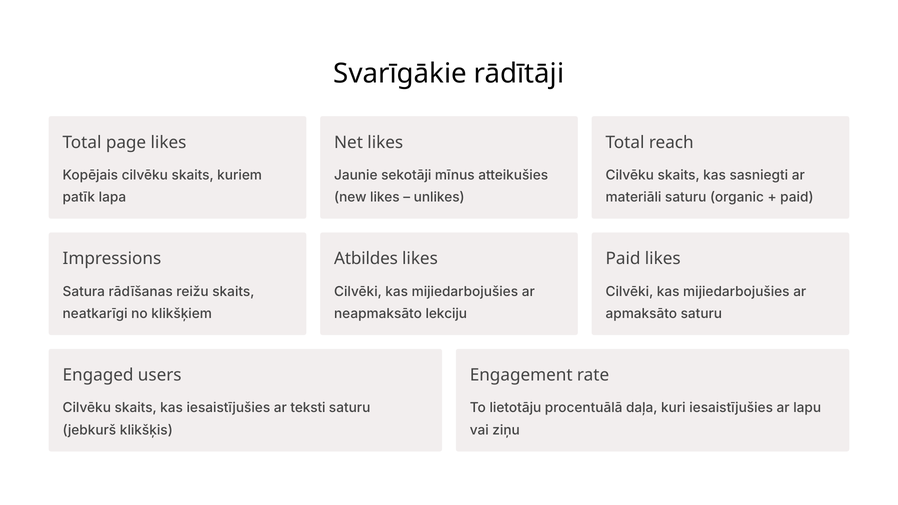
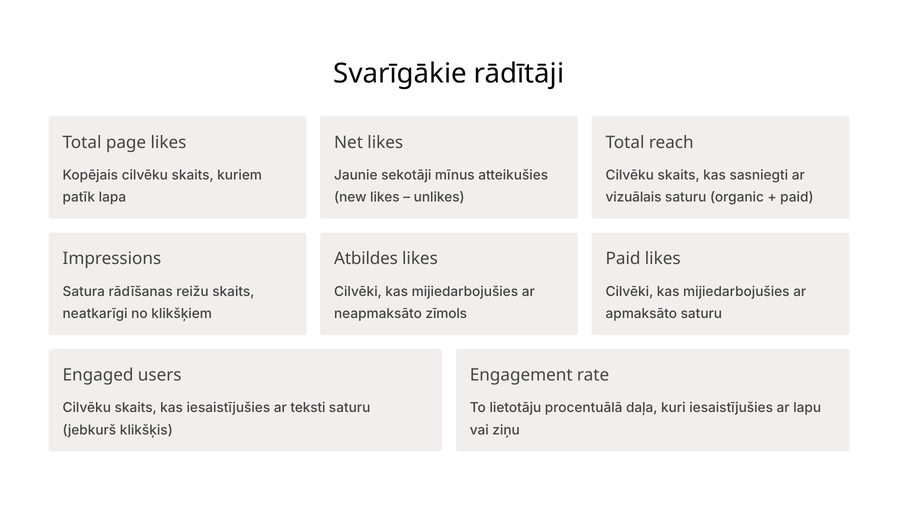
materiāli: materiāli -> vizuālais
lekciju: lekciju -> zīmols
